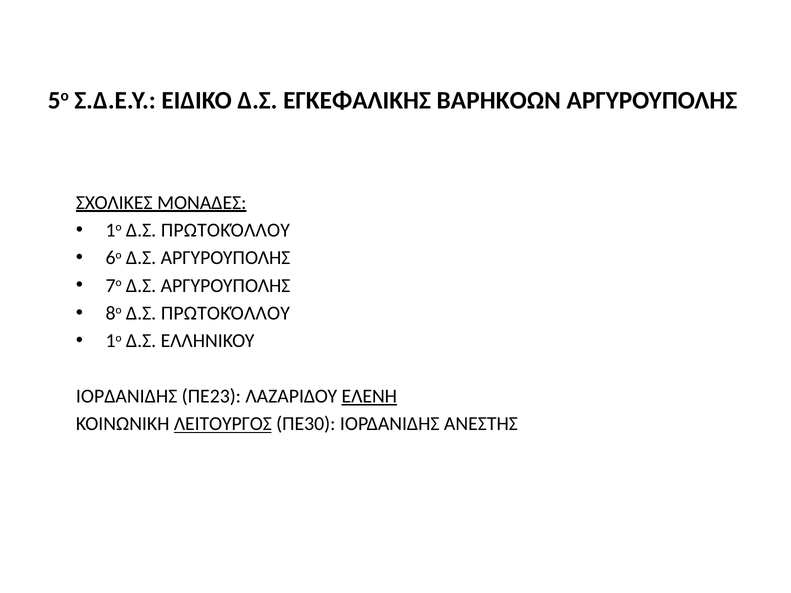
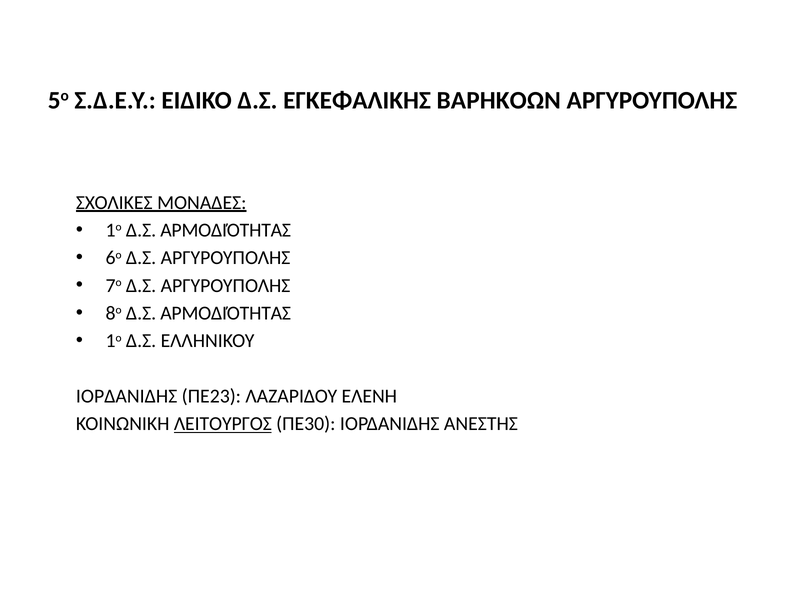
1ο Δ.Σ ΠΡΩΤΟΚΌΛΛΟΥ: ΠΡΩΤΟΚΌΛΛΟΥ -> ΑΡΜΟΔΙΌΤΗΤΑΣ
8ο Δ.Σ ΠΡΩΤΟΚΌΛΛΟΥ: ΠΡΩΤΟΚΌΛΛΟΥ -> ΑΡΜΟΔΙΌΤΗΤΑΣ
ΕΛΕΝΗ underline: present -> none
